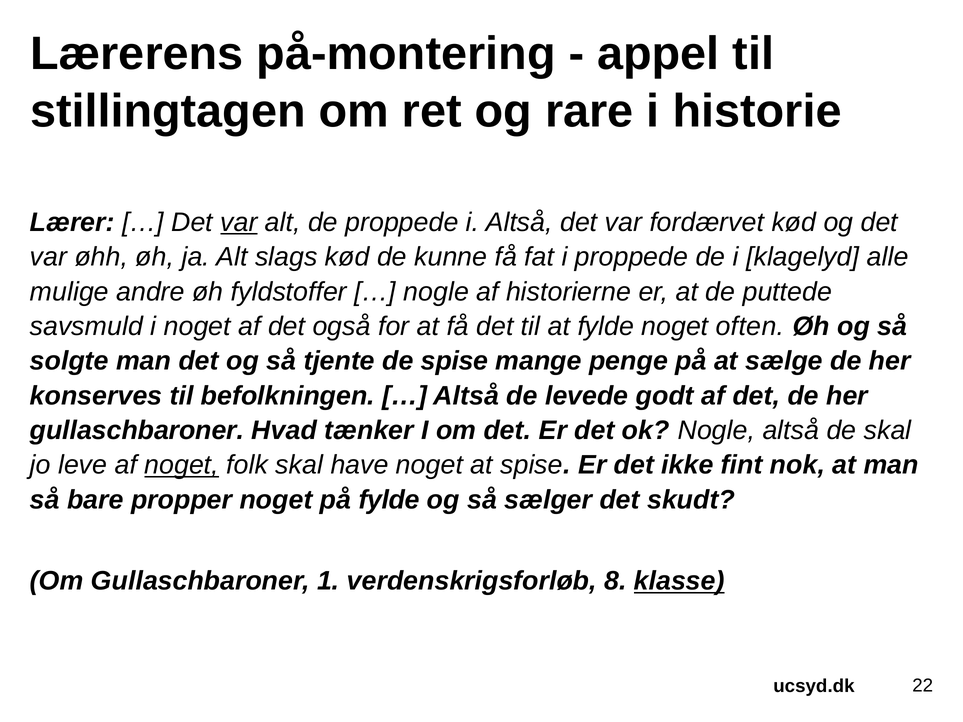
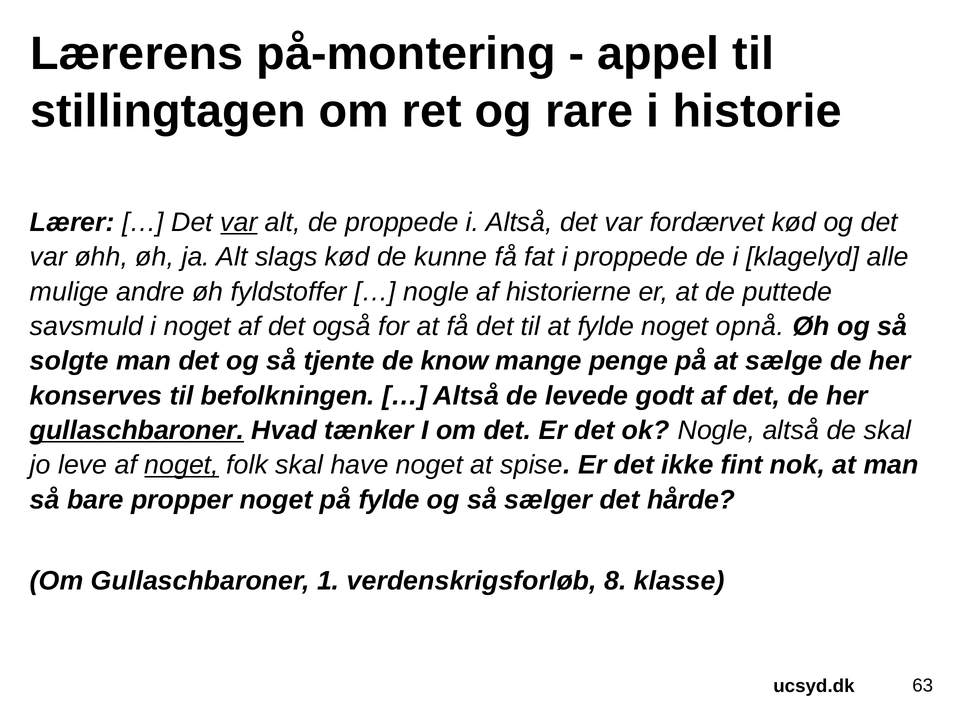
often: often -> opnå
de spise: spise -> know
gullaschbaroner at (137, 431) underline: none -> present
skudt: skudt -> hårde
klasse underline: present -> none
22: 22 -> 63
